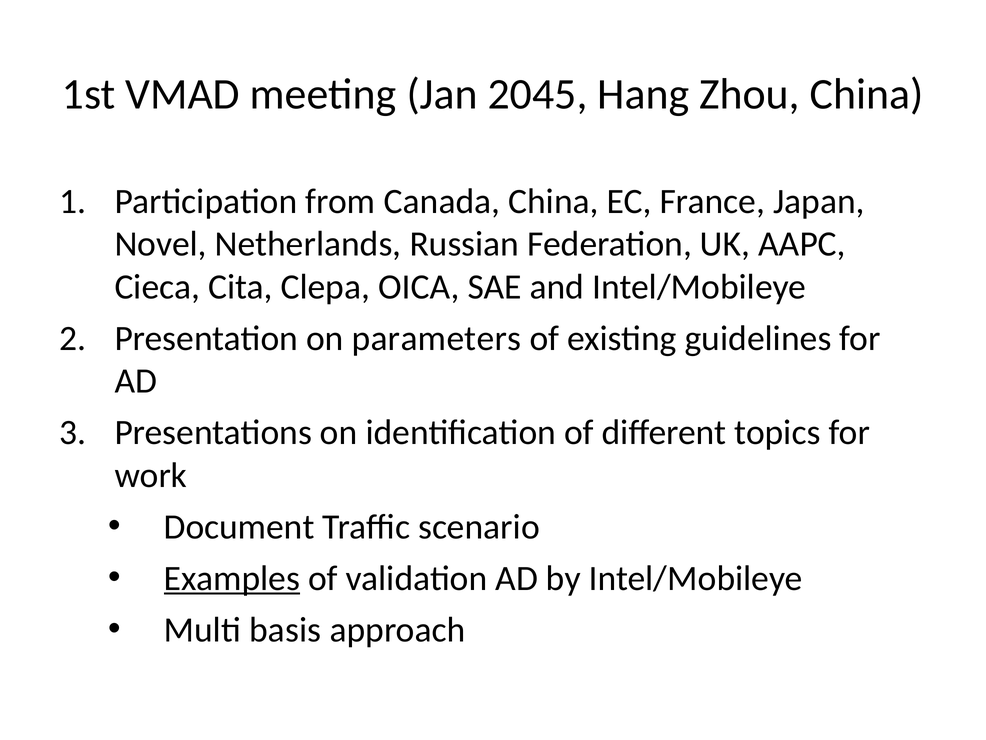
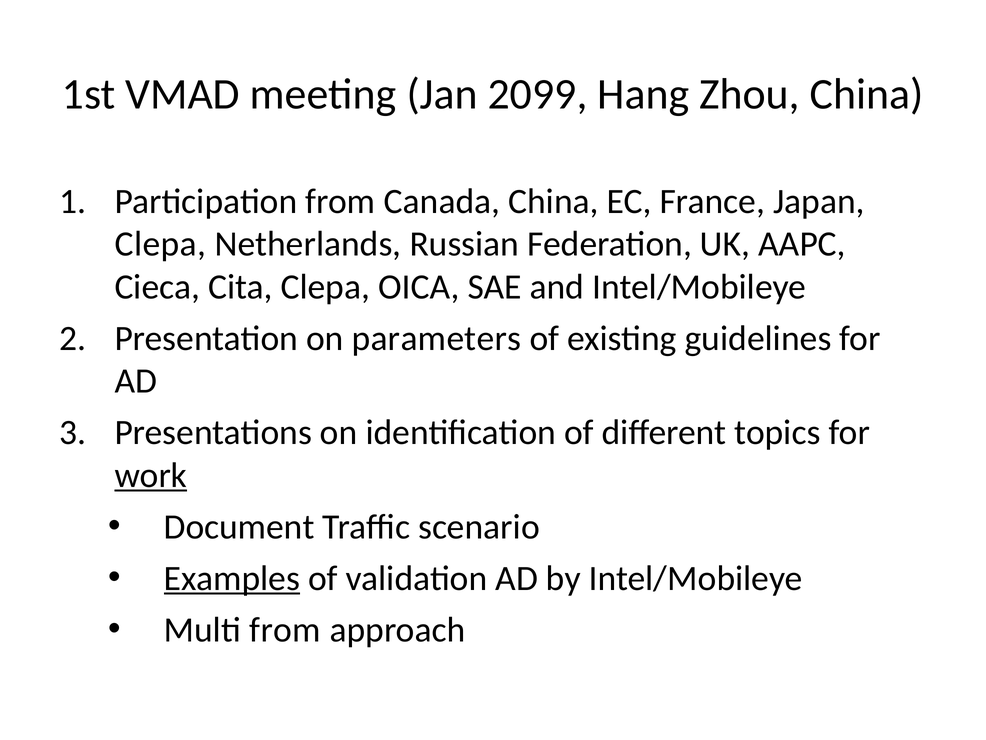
2045: 2045 -> 2099
Novel at (161, 244): Novel -> Clepa
work underline: none -> present
Multi basis: basis -> from
